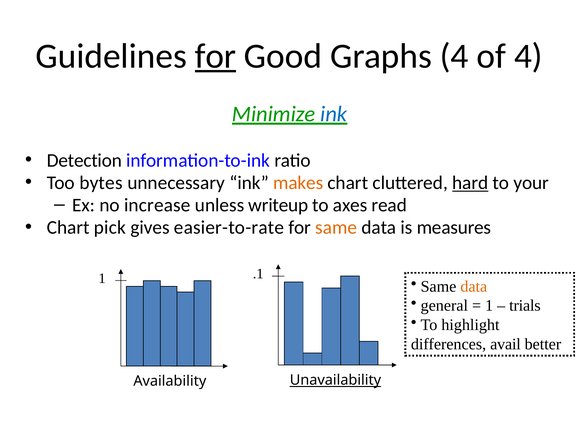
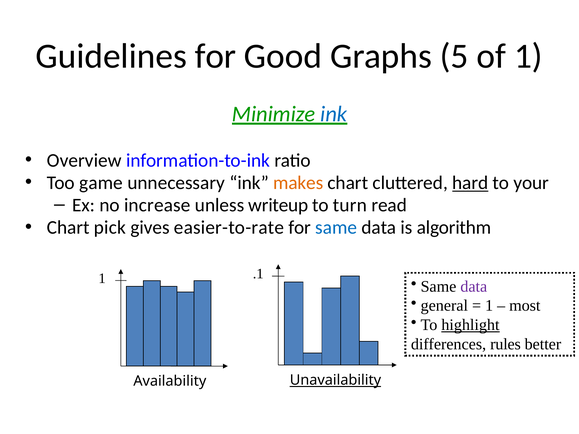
for at (216, 56) underline: present -> none
Graphs 4: 4 -> 5
of 4: 4 -> 1
Detection: Detection -> Overview
bytes: bytes -> game
axes: axes -> turn
same at (336, 228) colour: orange -> blue
measures: measures -> algorithm
data at (474, 287) colour: orange -> purple
trials: trials -> most
highlight underline: none -> present
avail: avail -> rules
